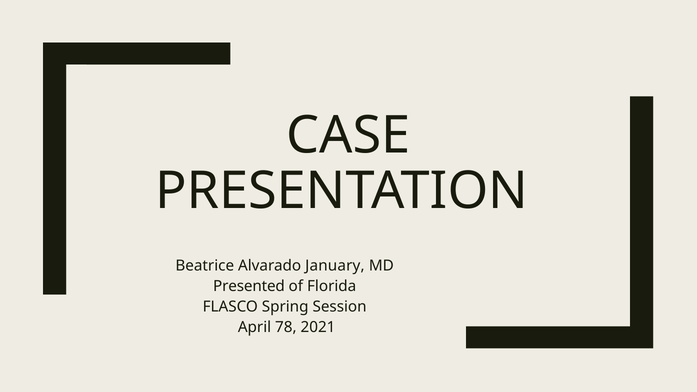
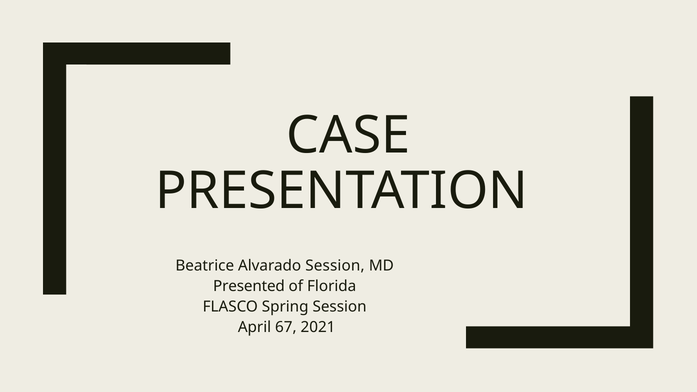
Alvarado January: January -> Session
78: 78 -> 67
